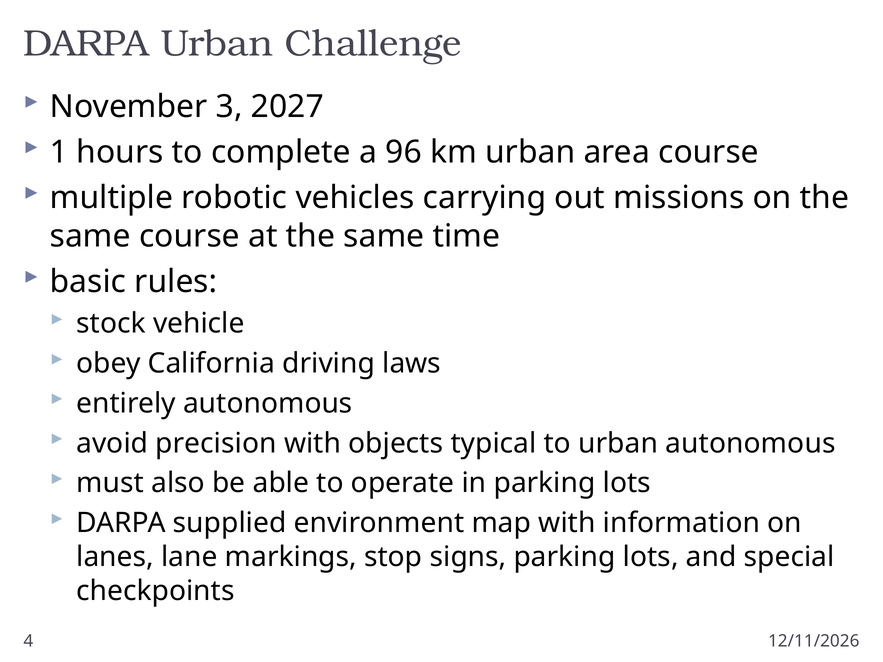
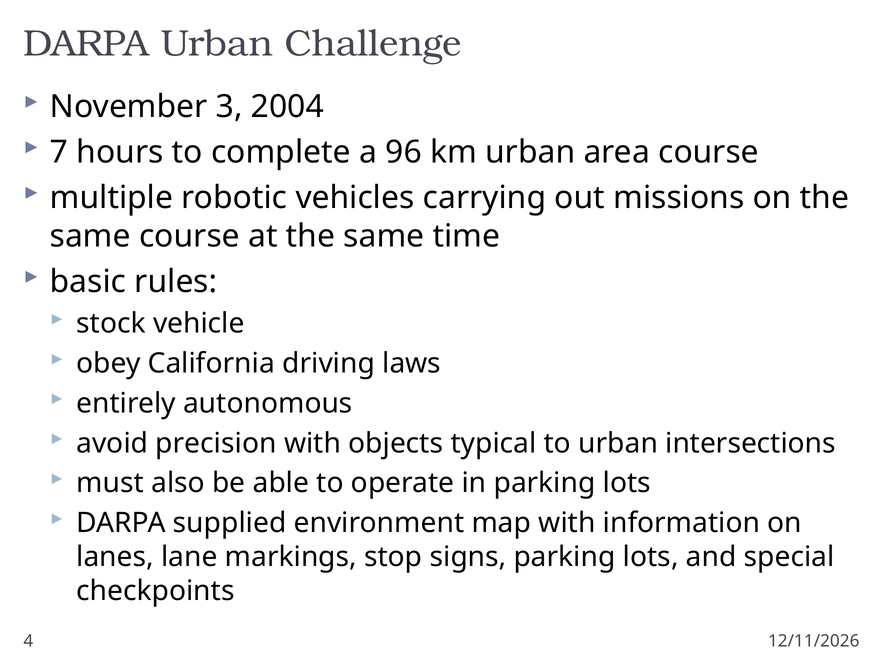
2027: 2027 -> 2004
1: 1 -> 7
urban autonomous: autonomous -> intersections
